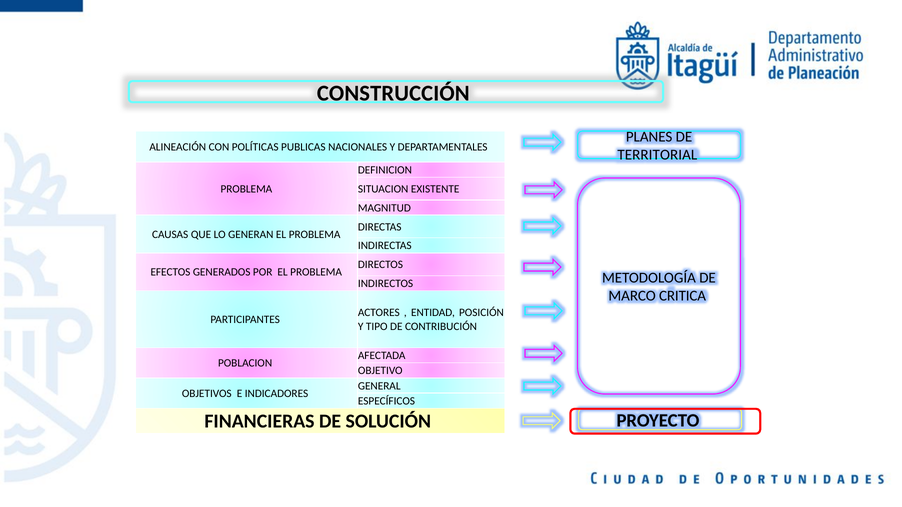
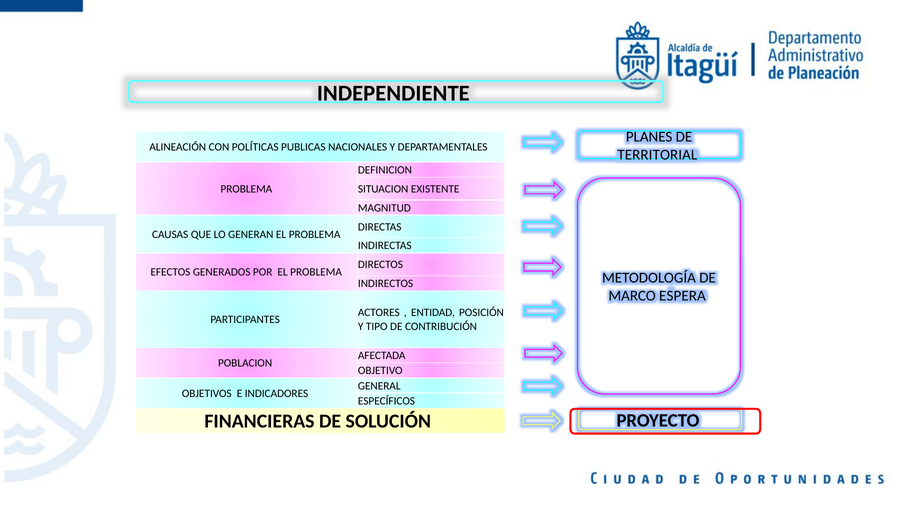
CONSTRUCCIÓN: CONSTRUCCIÓN -> INDEPENDIENTE
CRITICA: CRITICA -> ESPERA
